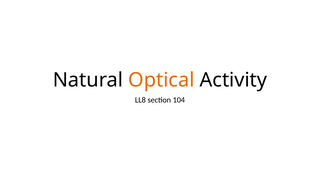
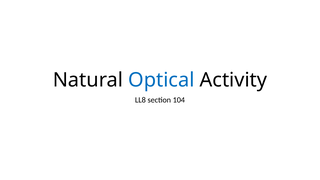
Optical colour: orange -> blue
